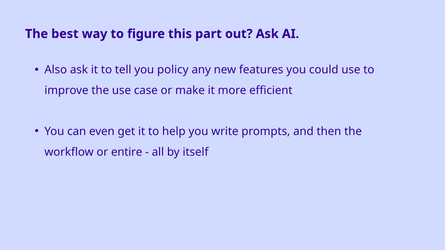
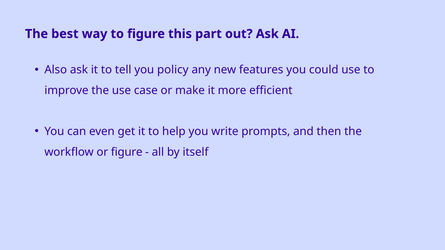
or entire: entire -> figure
